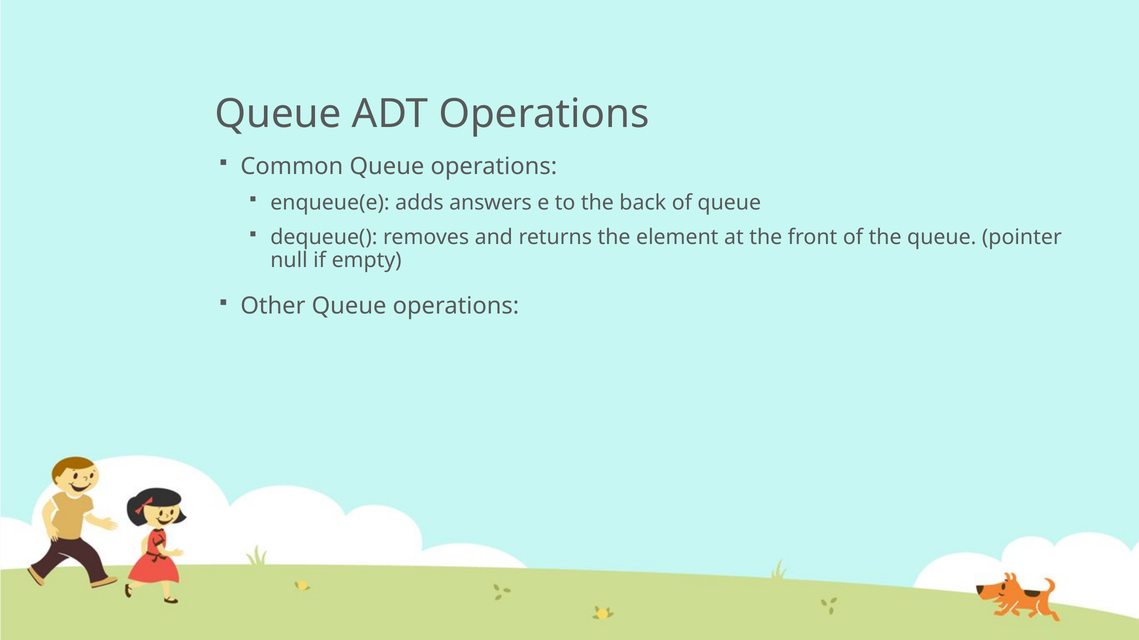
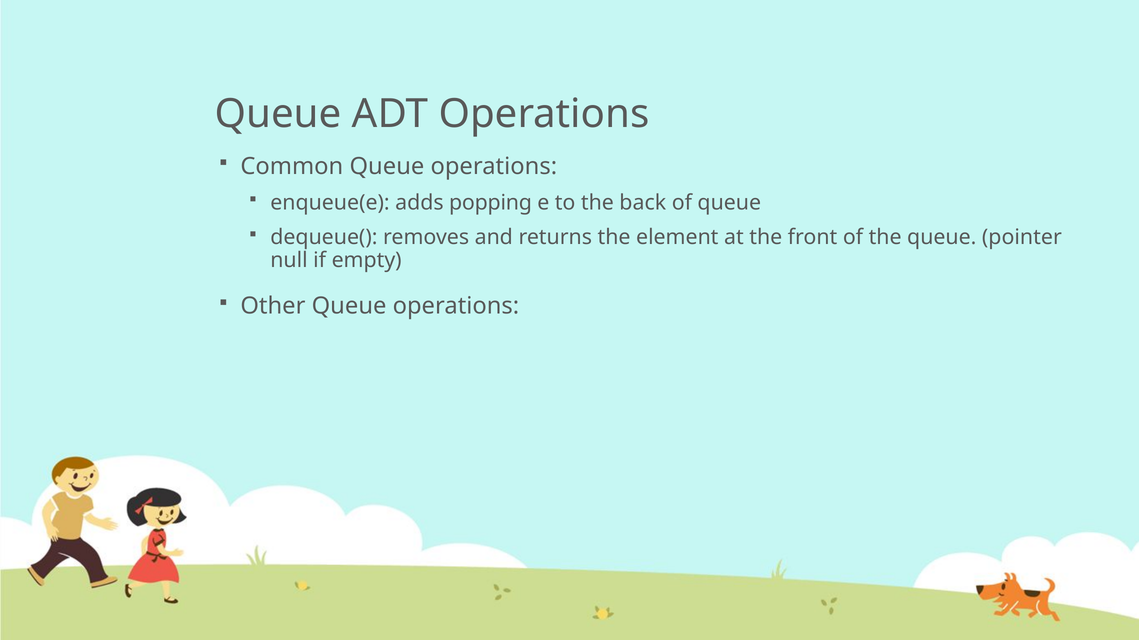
answers: answers -> popping
